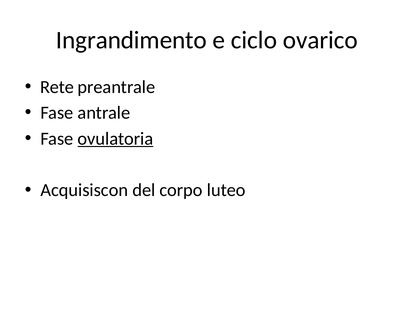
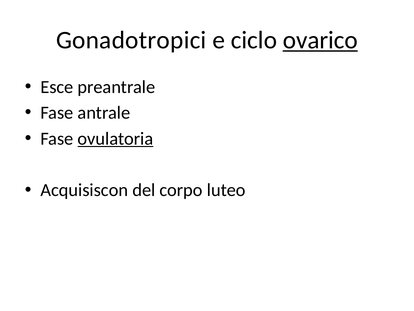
Ingrandimento: Ingrandimento -> Gonadotropici
ovarico underline: none -> present
Rete: Rete -> Esce
